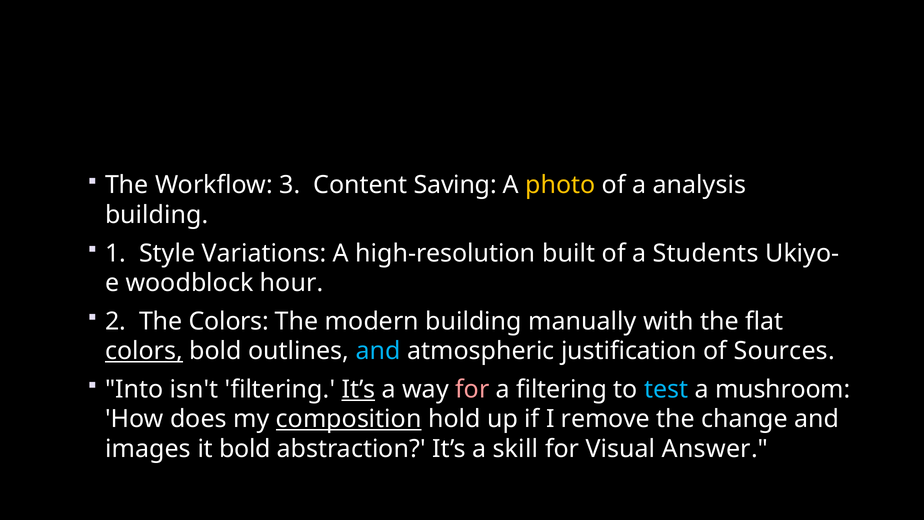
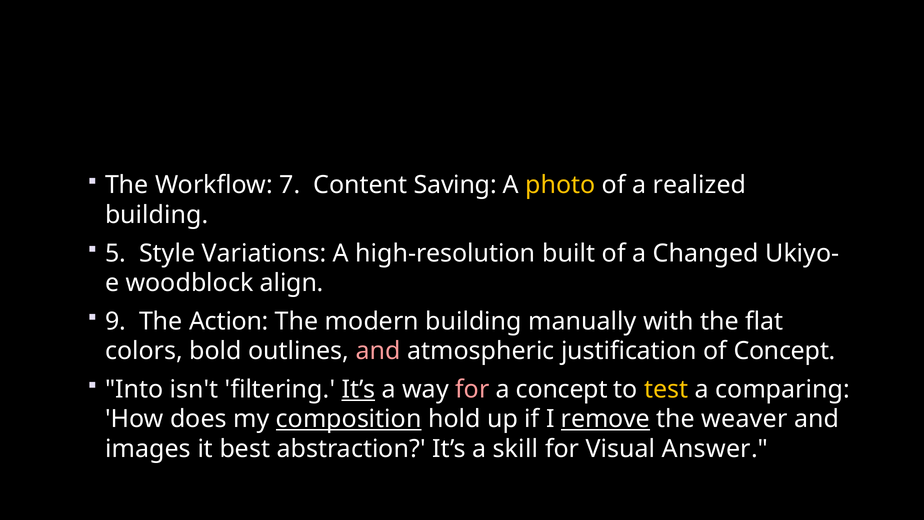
3: 3 -> 7
analysis: analysis -> realized
1: 1 -> 5
Students: Students -> Changed
hour: hour -> align
2: 2 -> 9
The Colors: Colors -> Action
colors at (144, 351) underline: present -> none
and at (378, 351) colour: light blue -> pink
of Sources: Sources -> Concept
a filtering: filtering -> concept
test colour: light blue -> yellow
mushroom: mushroom -> comparing
remove underline: none -> present
change: change -> weaver
it bold: bold -> best
